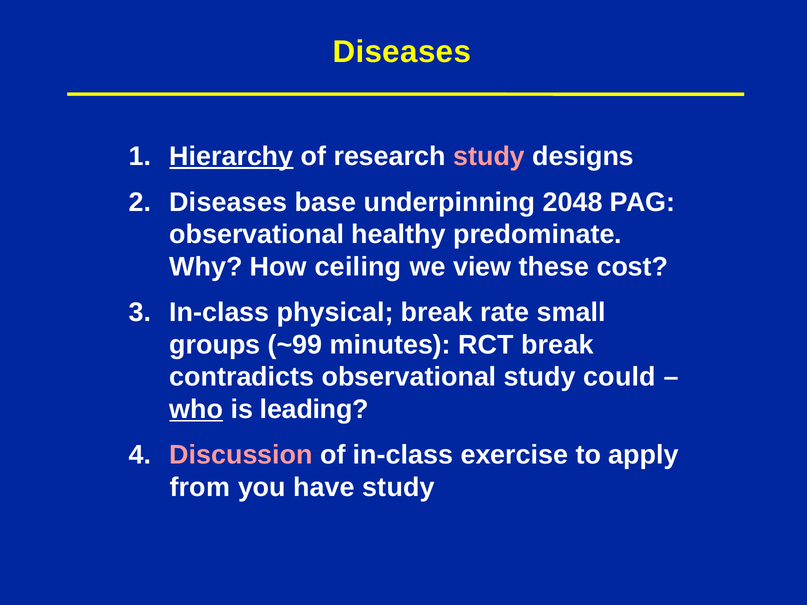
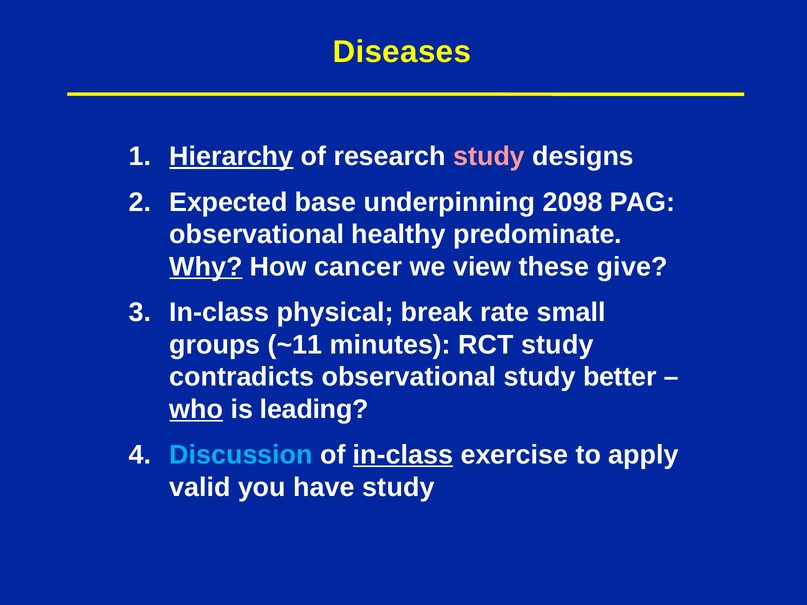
Diseases at (228, 202): Diseases -> Expected
2048: 2048 -> 2098
Why underline: none -> present
ceiling: ceiling -> cancer
cost: cost -> give
~99: ~99 -> ~11
RCT break: break -> study
could: could -> better
Discussion colour: pink -> light blue
in-class at (403, 455) underline: none -> present
from: from -> valid
